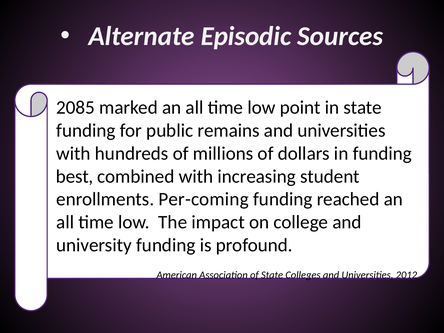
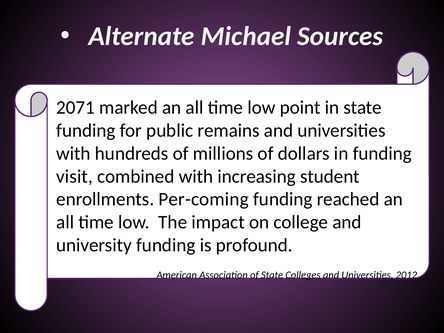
Episodic: Episodic -> Michael
2085: 2085 -> 2071
best: best -> visit
